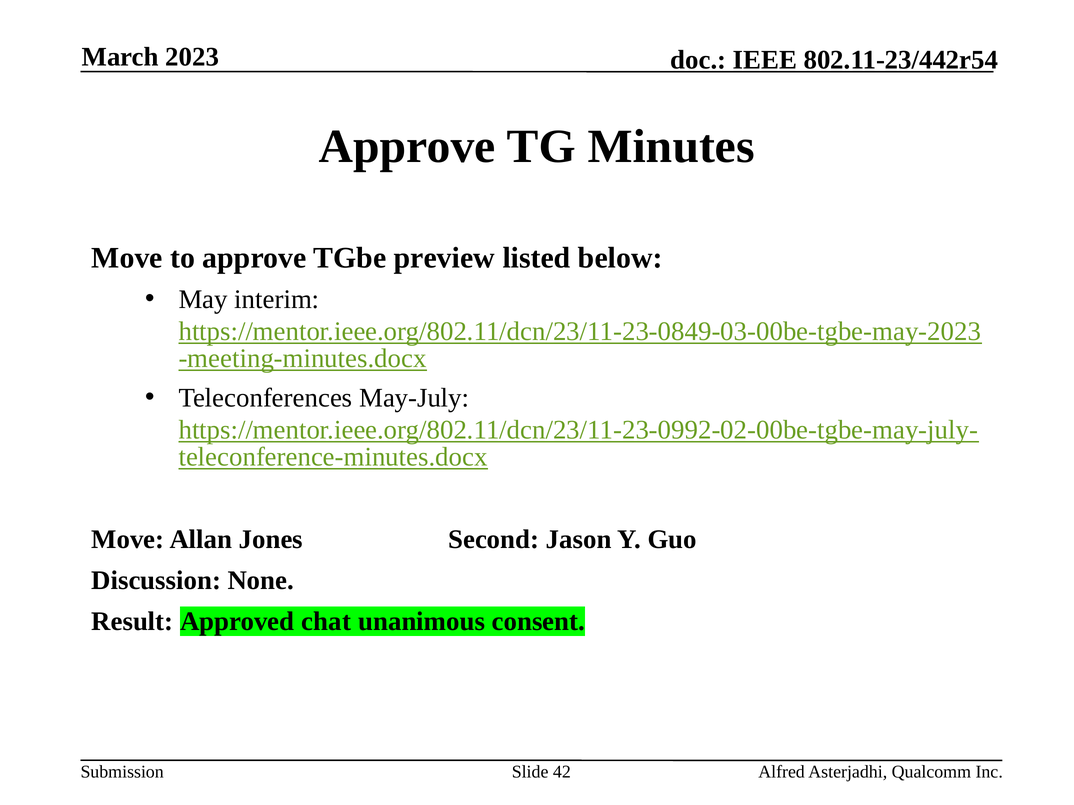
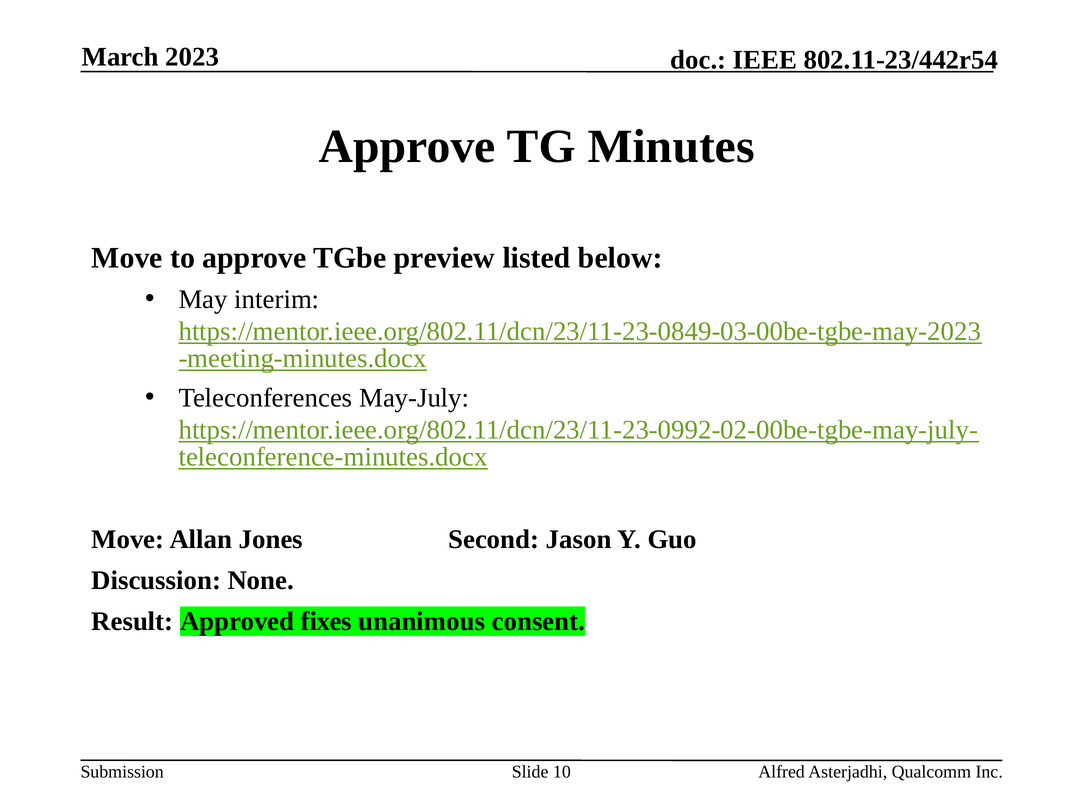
chat: chat -> fixes
42: 42 -> 10
